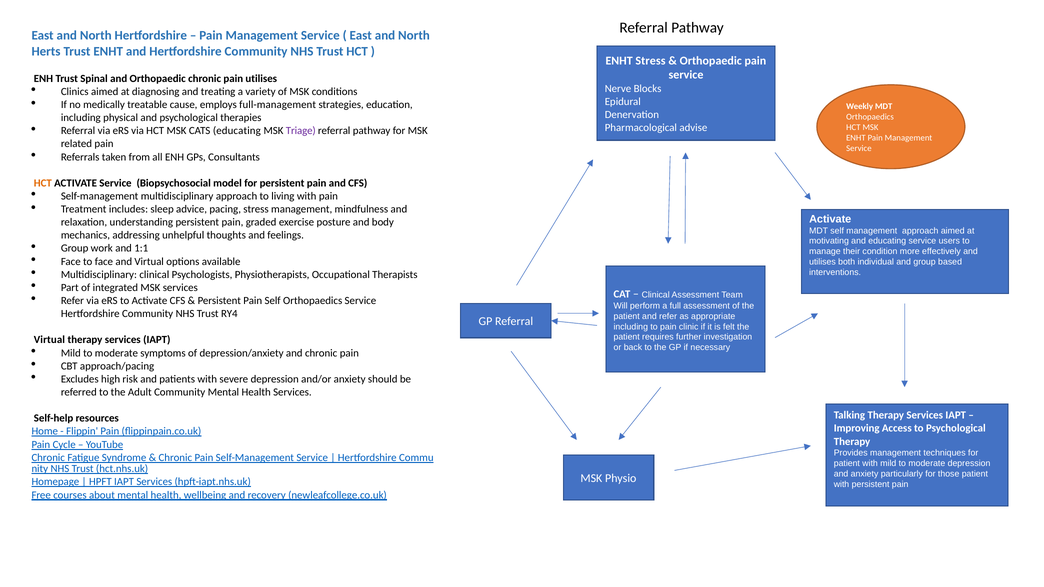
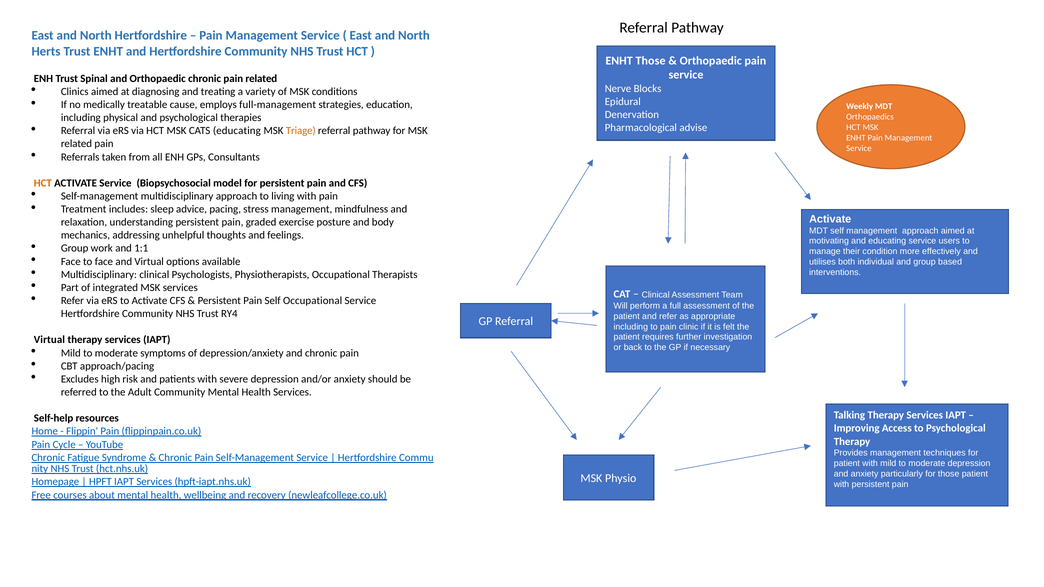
ENHT Stress: Stress -> Those
pain utilises: utilises -> related
Triage colour: purple -> orange
Self Orthopaedics: Orthopaedics -> Occupational
